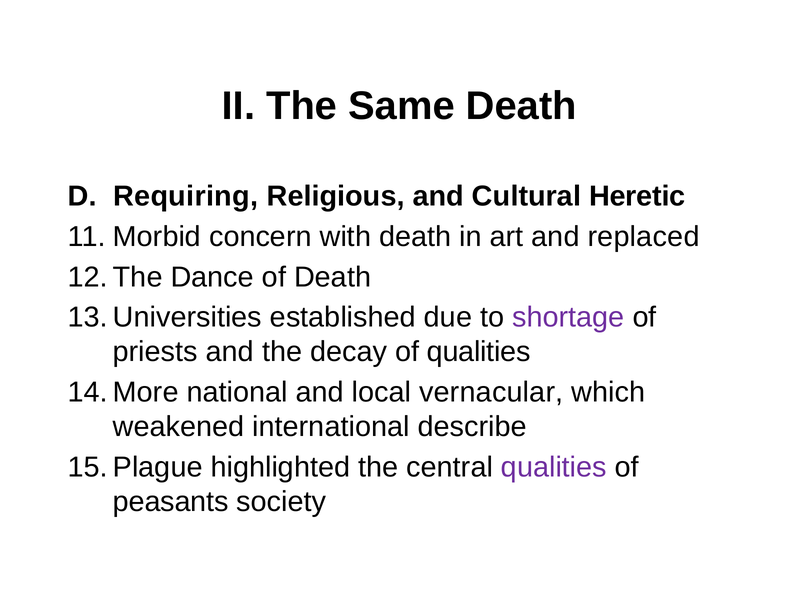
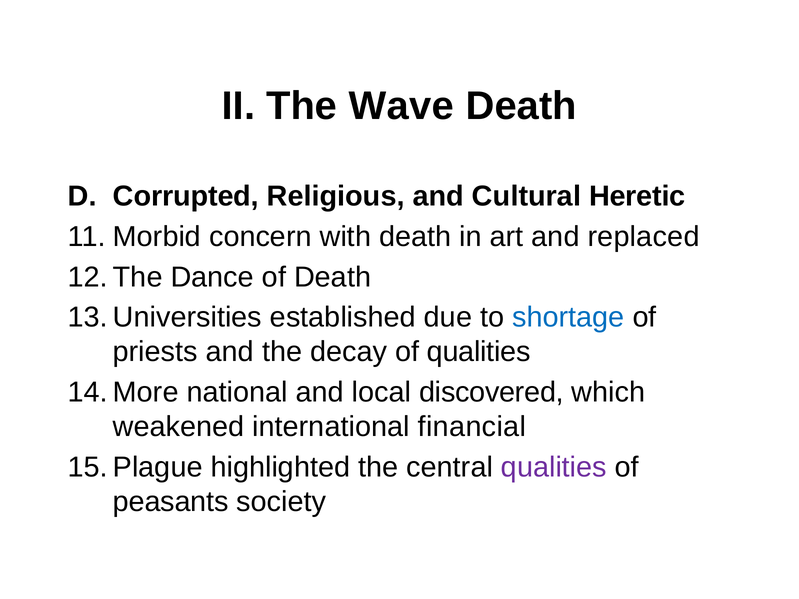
Same: Same -> Wave
Requiring: Requiring -> Corrupted
shortage colour: purple -> blue
vernacular: vernacular -> discovered
describe: describe -> financial
